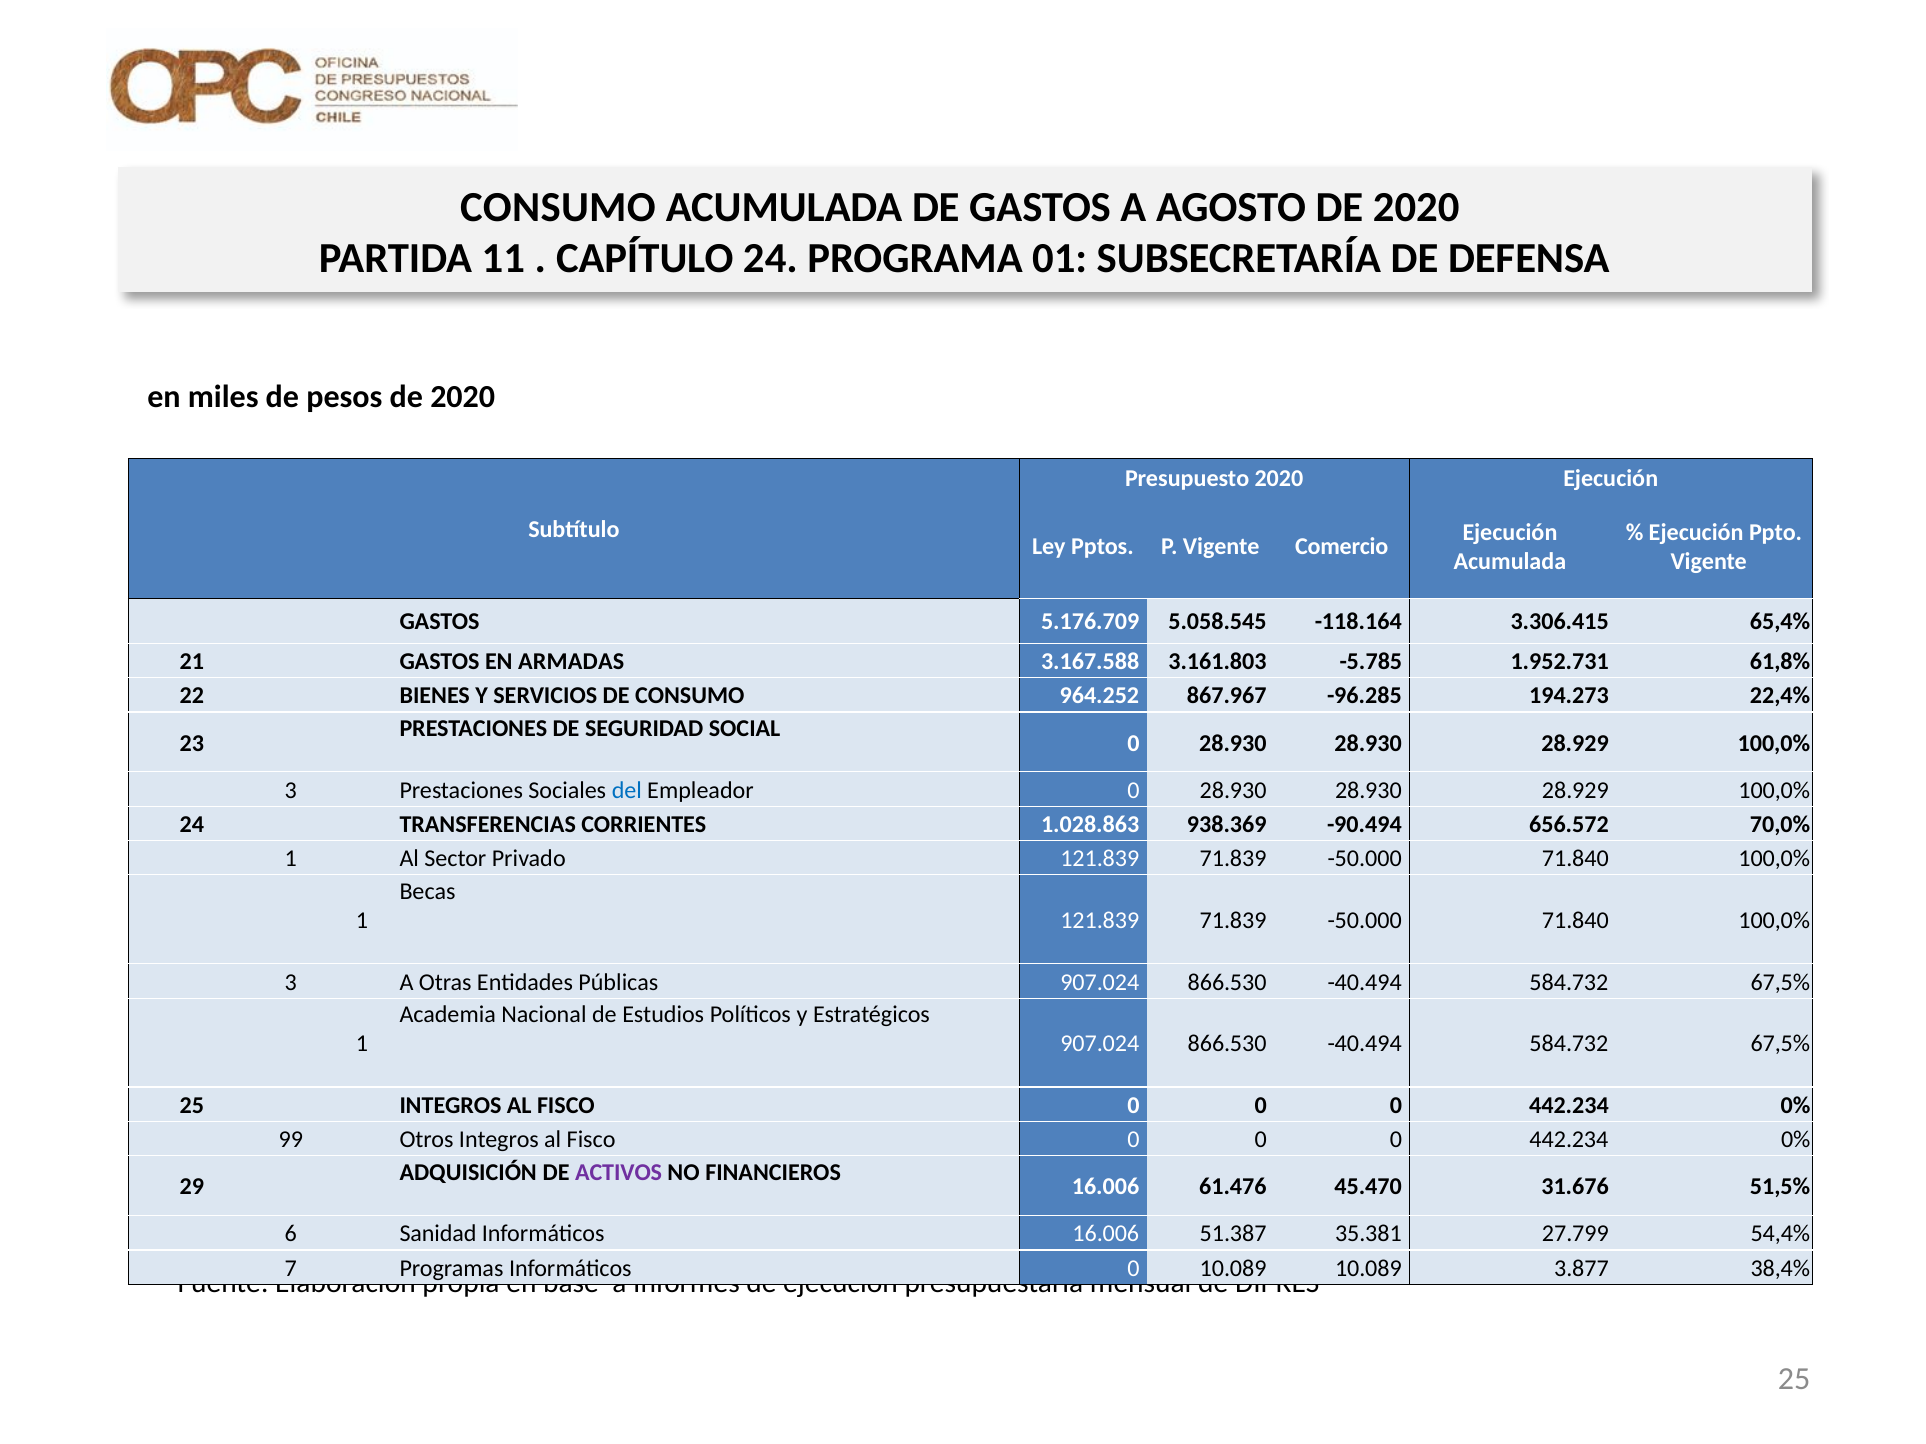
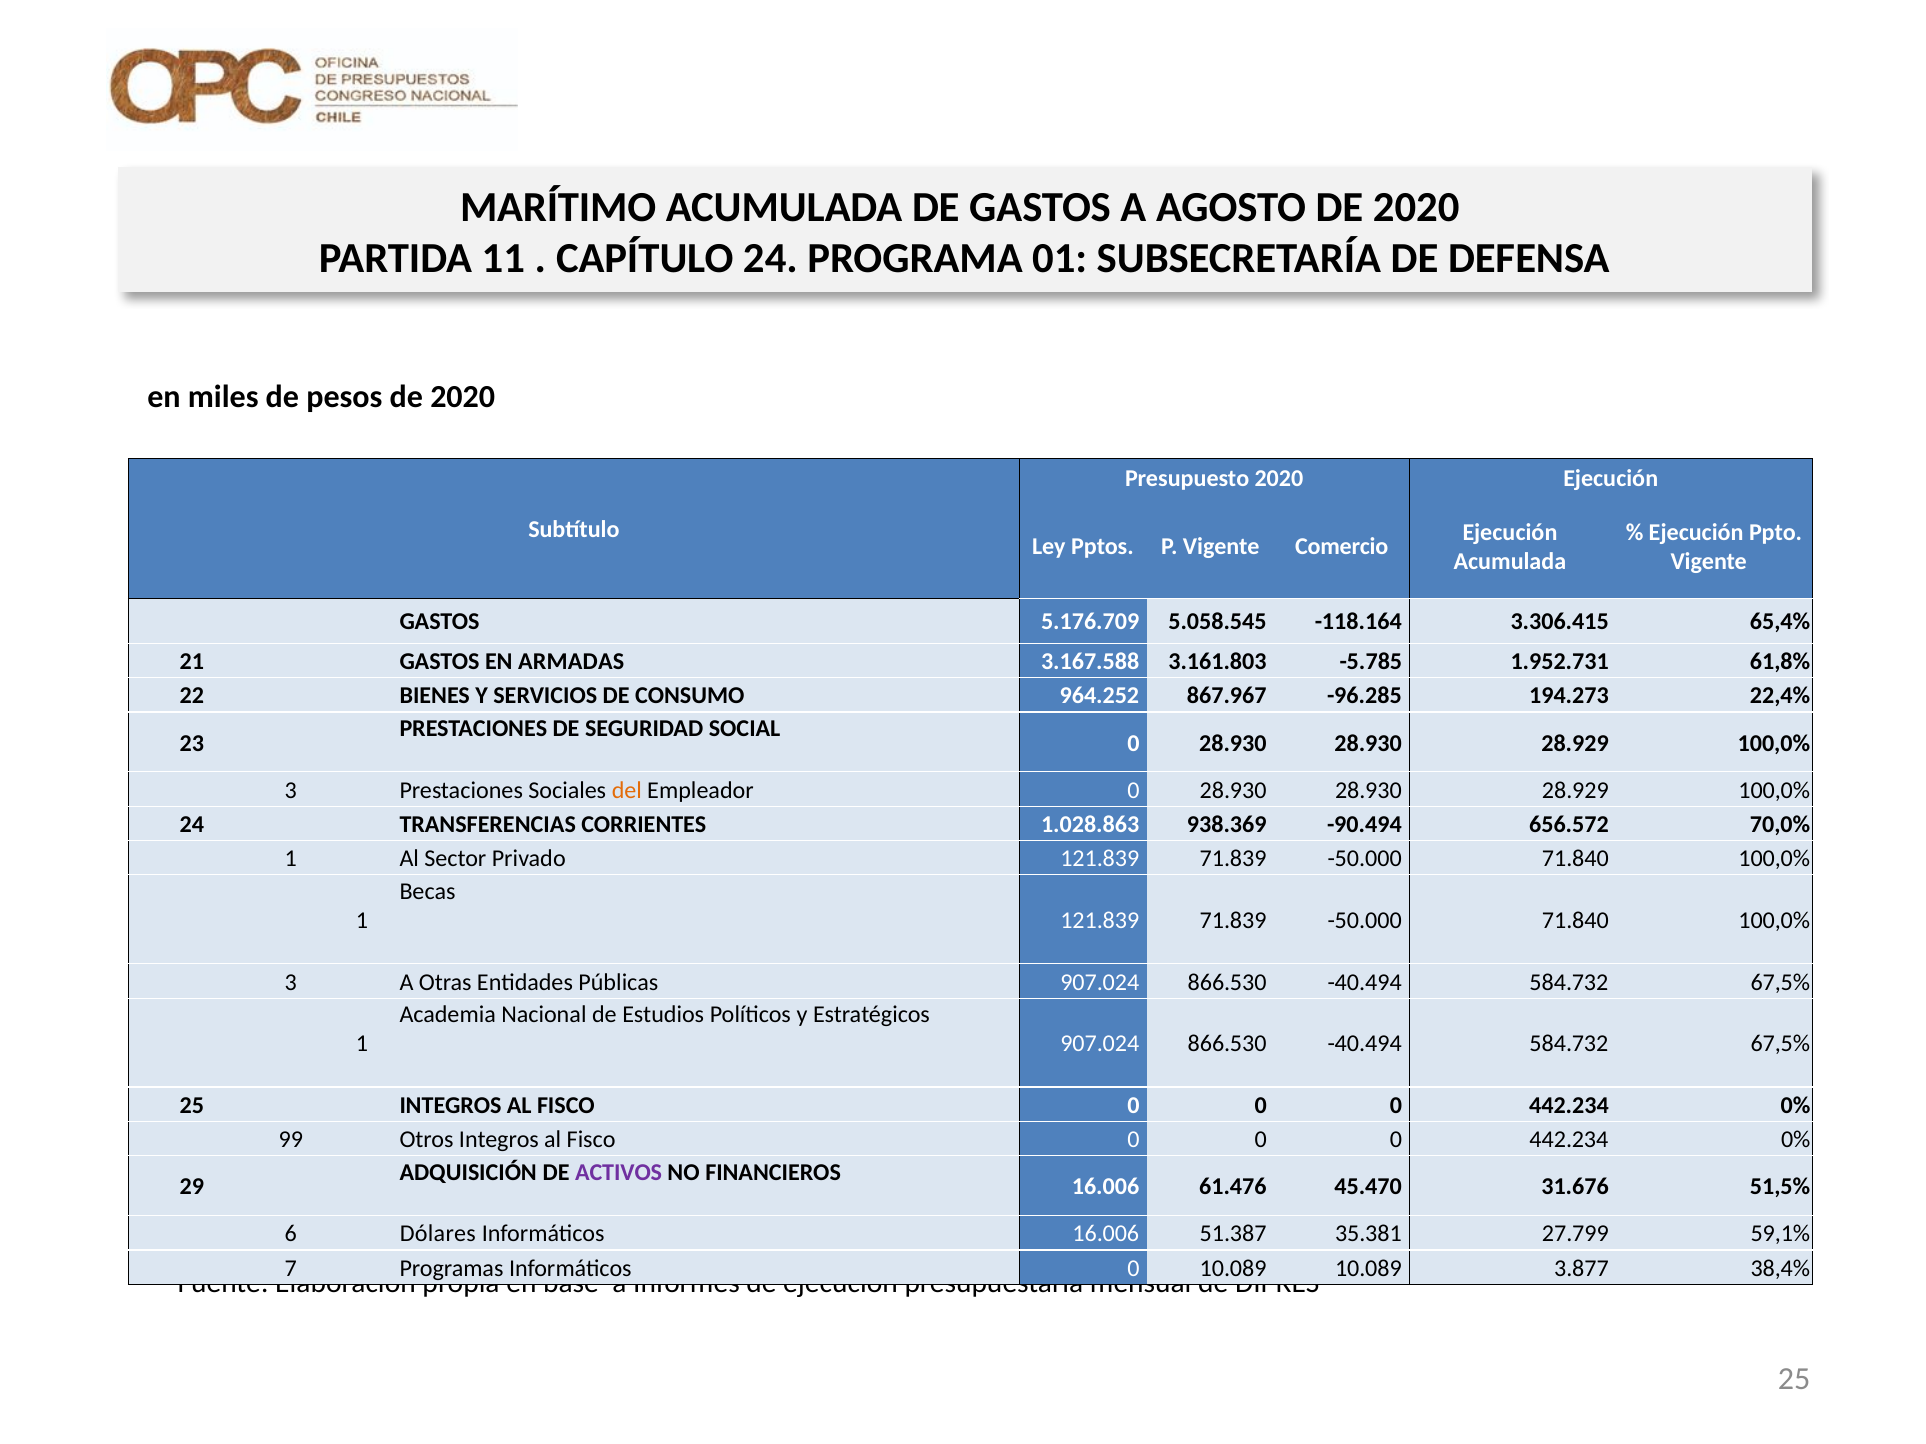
CONSUMO at (558, 207): CONSUMO -> MARÍTIMO
del at (627, 790) colour: blue -> orange
Sanidad: Sanidad -> Dólares
54,4%: 54,4% -> 59,1%
